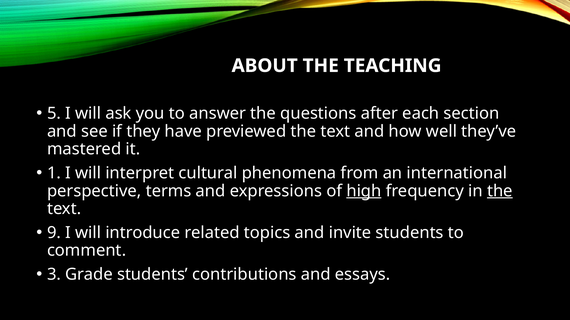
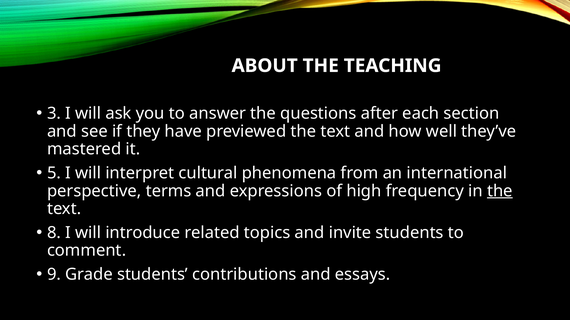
5: 5 -> 3
1: 1 -> 5
high underline: present -> none
9: 9 -> 8
3: 3 -> 9
